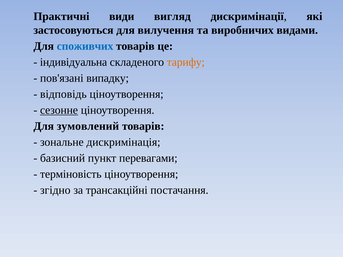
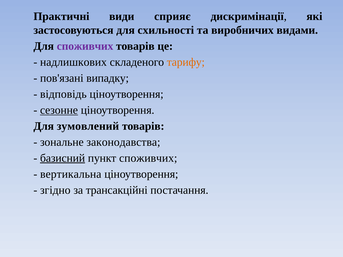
вигляд: вигляд -> сприяє
вилучення: вилучення -> схильності
споживчих at (85, 46) colour: blue -> purple
індивідуальна: індивідуальна -> надлишкових
дискримінація: дискримінація -> законодавства
базисний underline: none -> present
пункт перевагами: перевагами -> споживчих
терміновість: терміновість -> вертикальна
